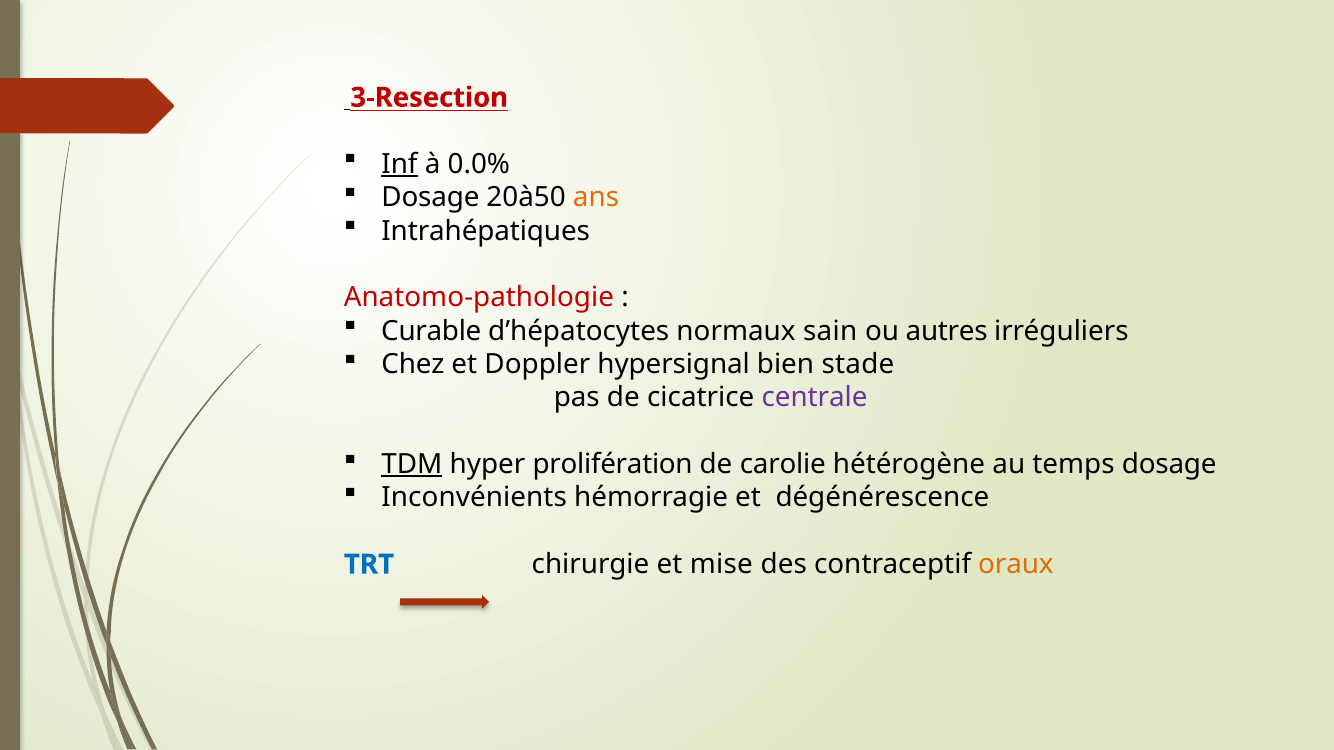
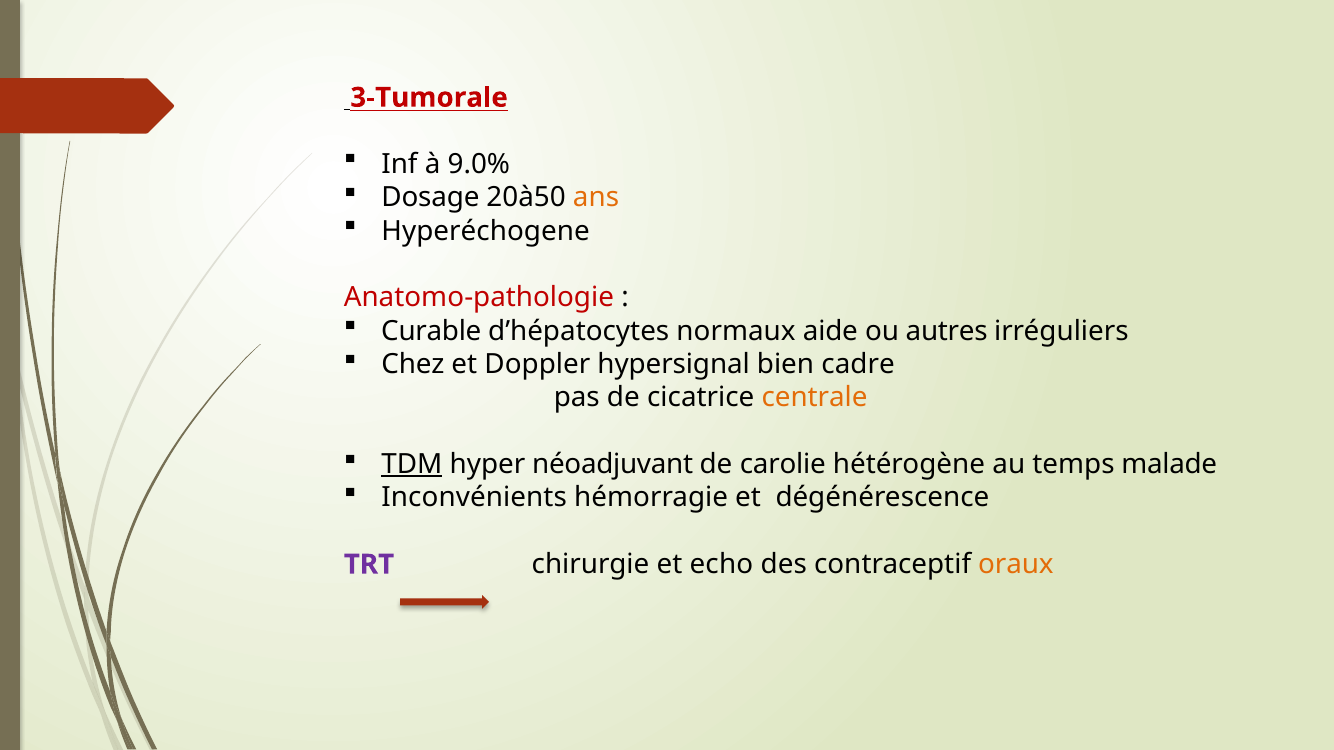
3-Resection: 3-Resection -> 3-Tumorale
Inf underline: present -> none
0.0%: 0.0% -> 9.0%
Intrahépatiques: Intrahépatiques -> Hyperéchogene
sain: sain -> aide
stade: stade -> cadre
centrale colour: purple -> orange
prolifération: prolifération -> néoadjuvant
temps dosage: dosage -> malade
TRT colour: blue -> purple
mise: mise -> echo
